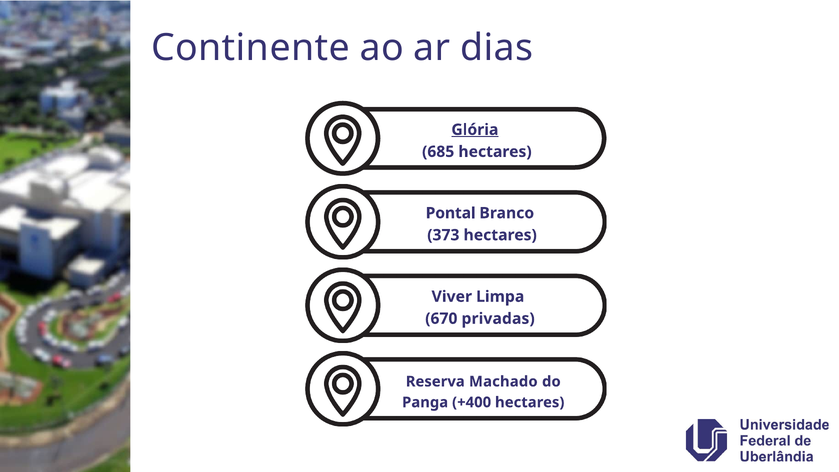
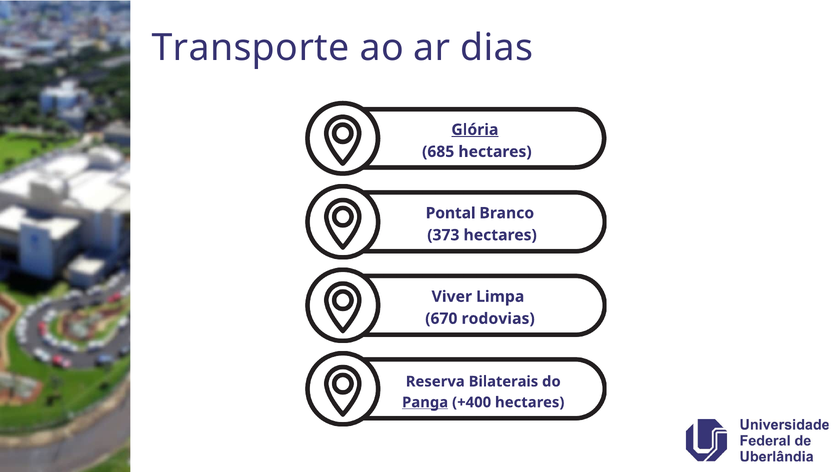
Continente: Continente -> Transporte
privadas: privadas -> rodovias
Machado: Machado -> Bilaterais
Panga underline: none -> present
